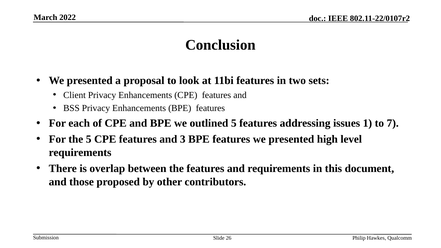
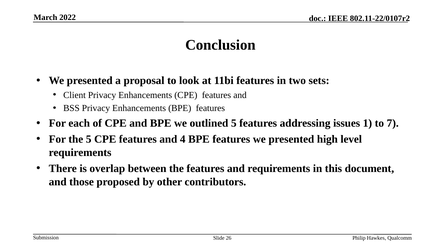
3: 3 -> 4
